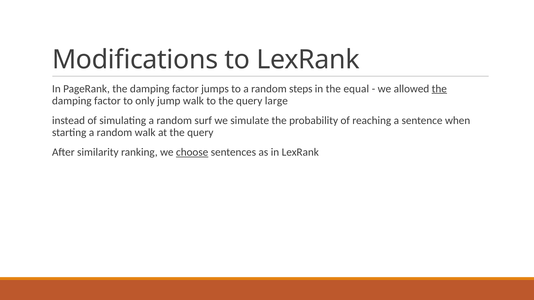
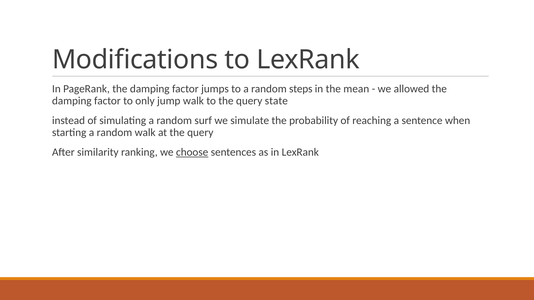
equal: equal -> mean
the at (439, 89) underline: present -> none
large: large -> state
